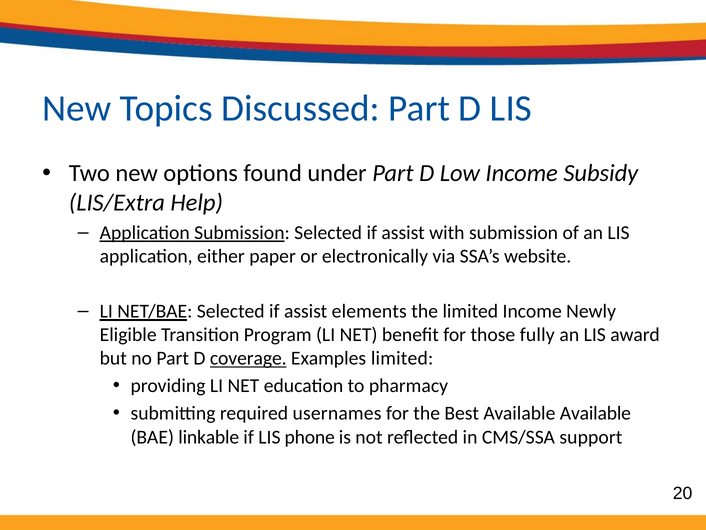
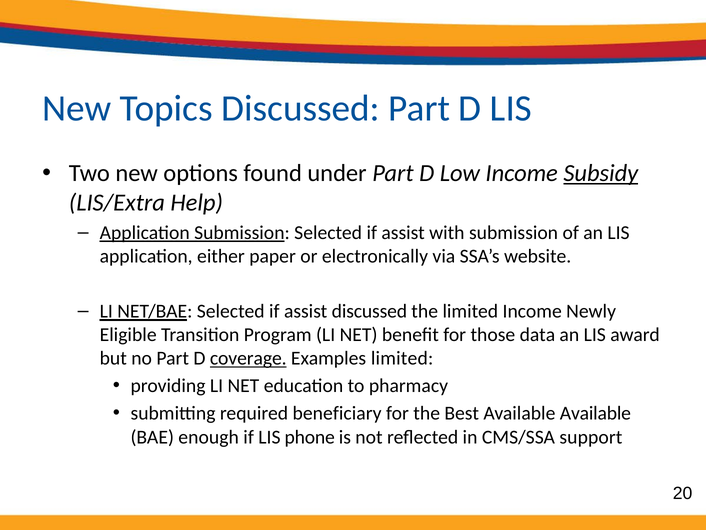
Subsidy underline: none -> present
assist elements: elements -> discussed
fully: fully -> data
usernames: usernames -> beneficiary
linkable: linkable -> enough
